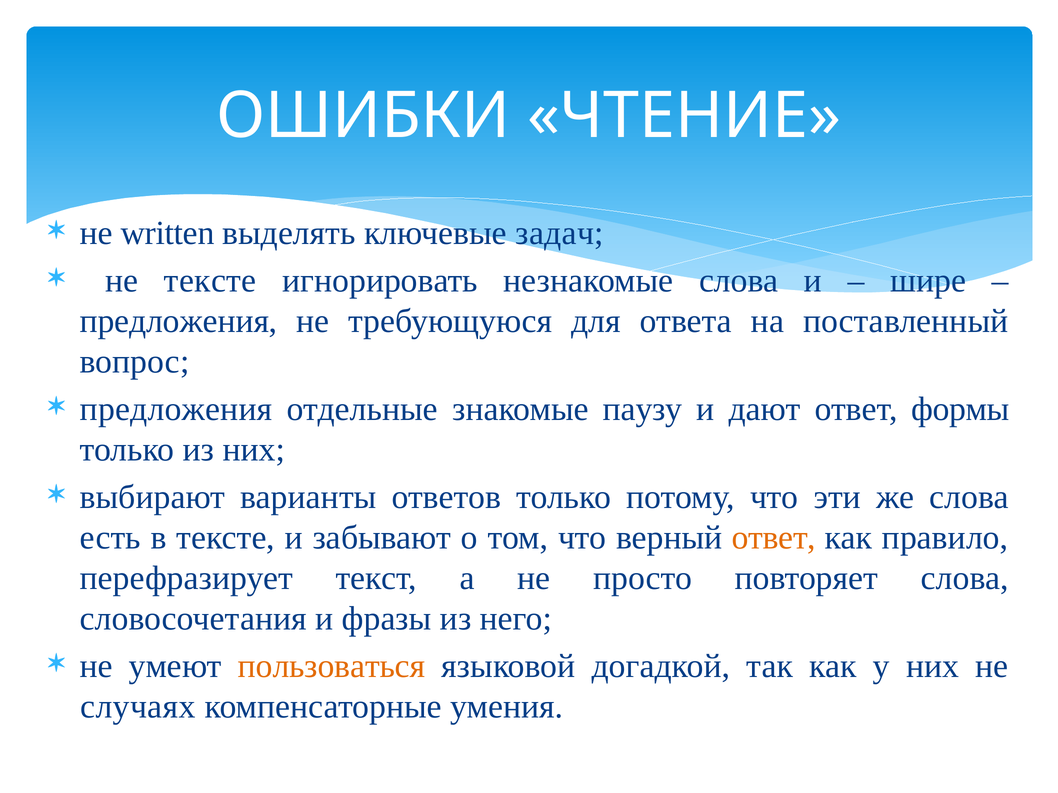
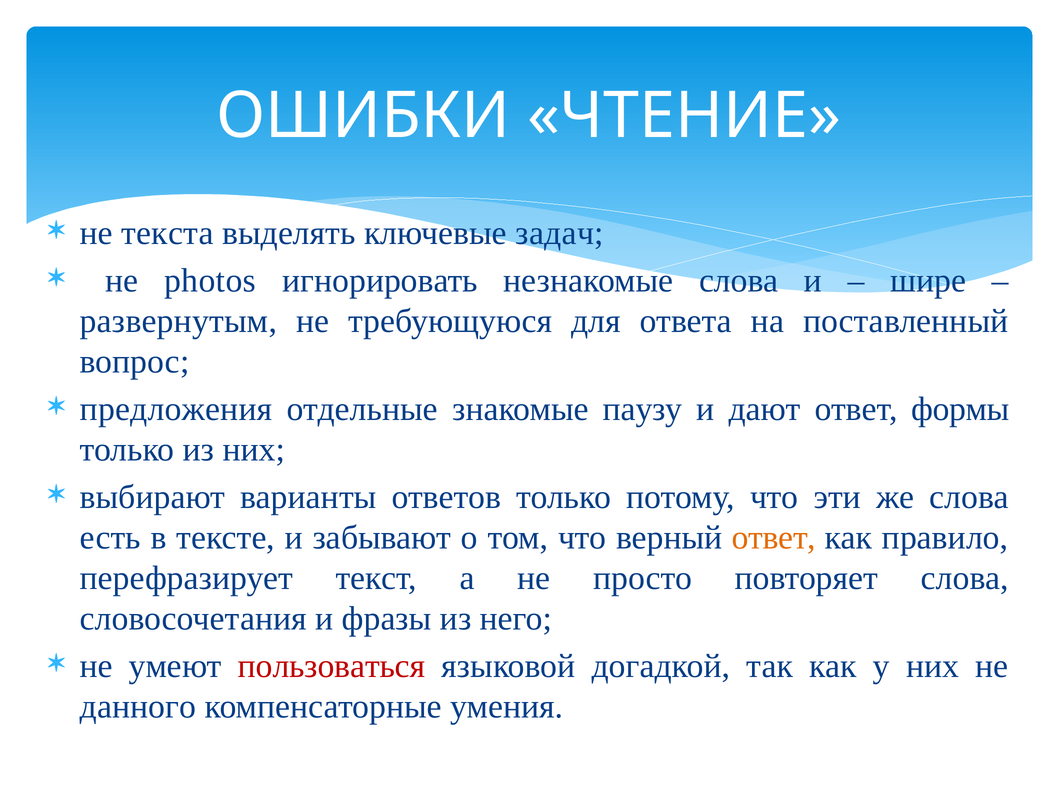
written: written -> текста
не тексте: тексте -> photos
предложения at (179, 321): предложения -> развернутым
пользоваться colour: orange -> red
случаях: случаях -> данного
